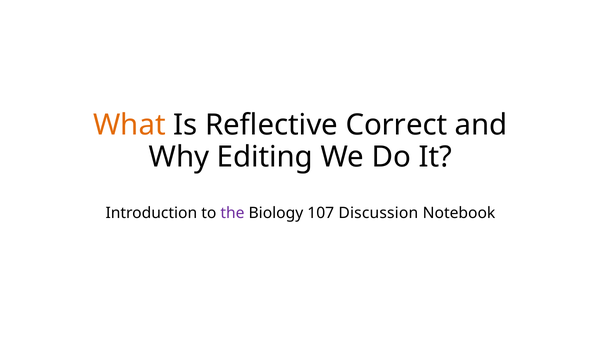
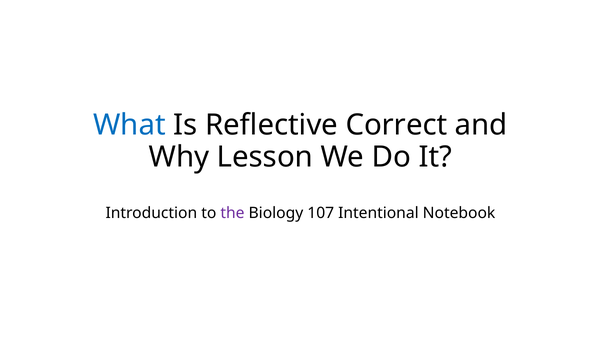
What colour: orange -> blue
Editing: Editing -> Lesson
Discussion: Discussion -> Intentional
